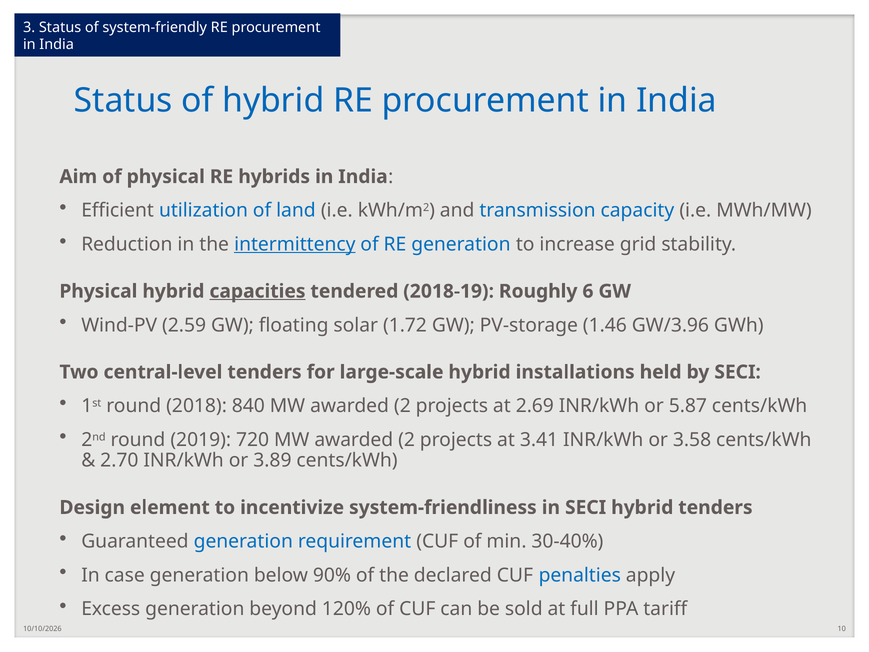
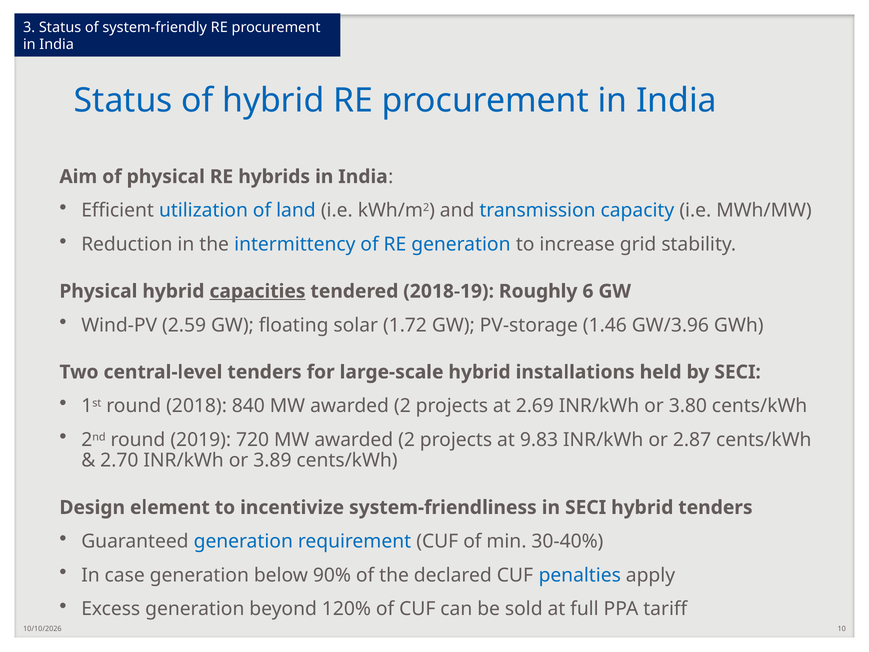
intermittency underline: present -> none
5.87: 5.87 -> 3.80
3.41: 3.41 -> 9.83
3.58: 3.58 -> 2.87
